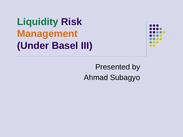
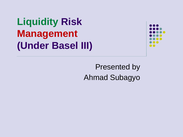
Management colour: orange -> red
